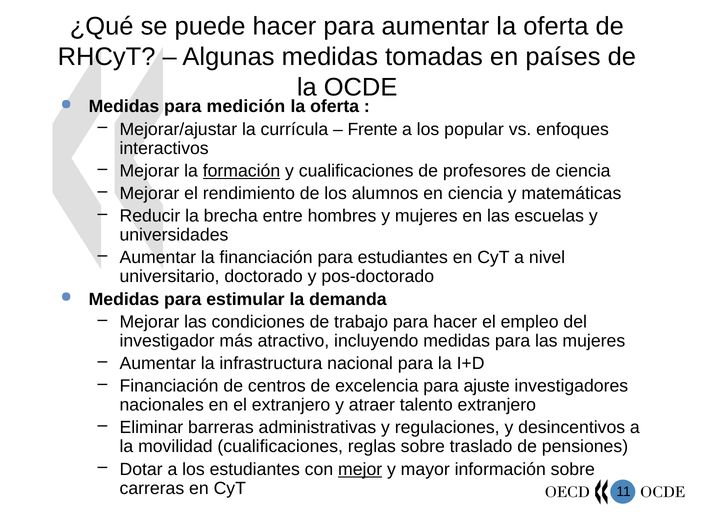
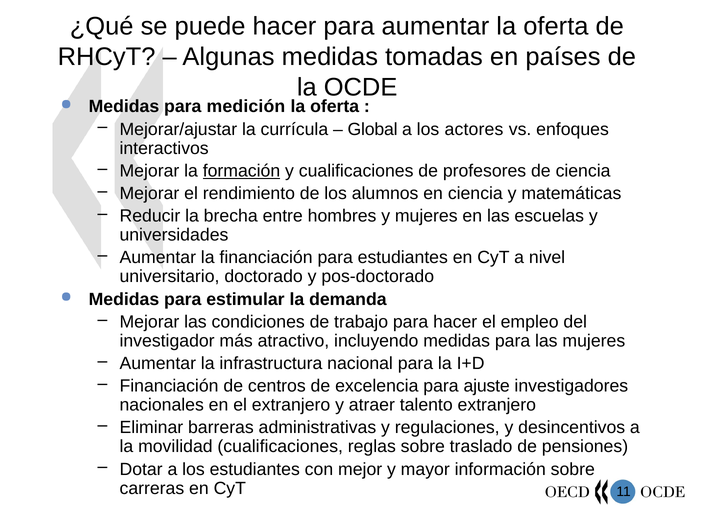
Frente: Frente -> Global
popular: popular -> actores
mejor underline: present -> none
